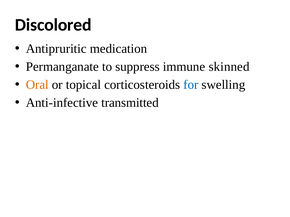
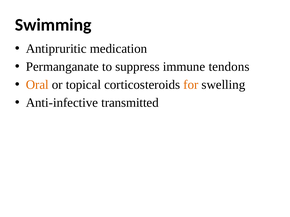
Discolored: Discolored -> Swimming
skinned: skinned -> tendons
for colour: blue -> orange
